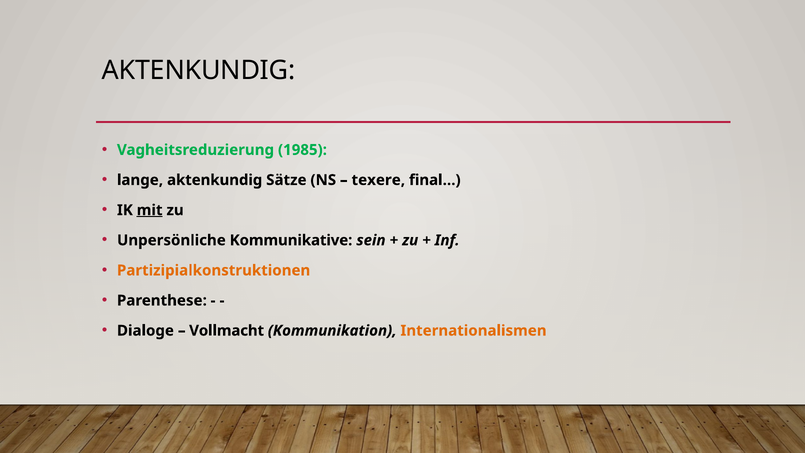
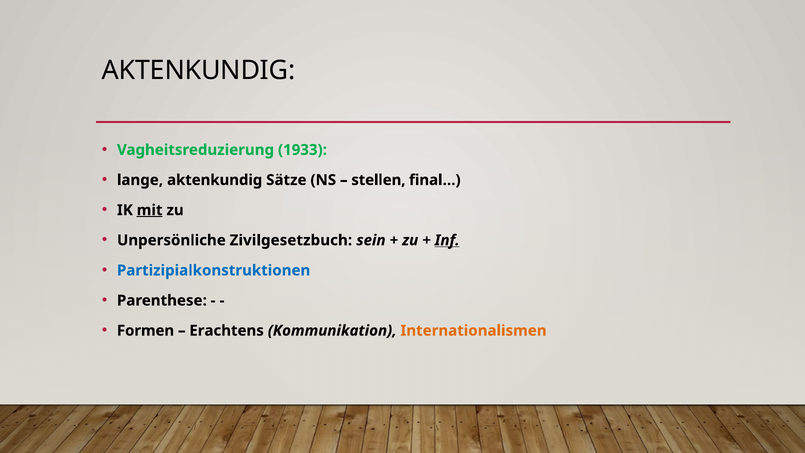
1985: 1985 -> 1933
texere: texere -> stellen
Kommunikative: Kommunikative -> Zivilgesetzbuch
Inf underline: none -> present
Partizipialkonstruktionen colour: orange -> blue
Dialoge: Dialoge -> Formen
Vollmacht: Vollmacht -> Erachtens
